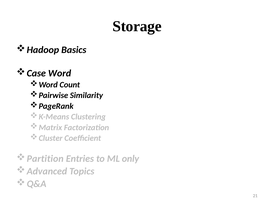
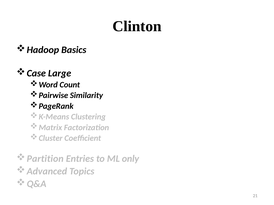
Storage: Storage -> Clinton
Case Word: Word -> Large
